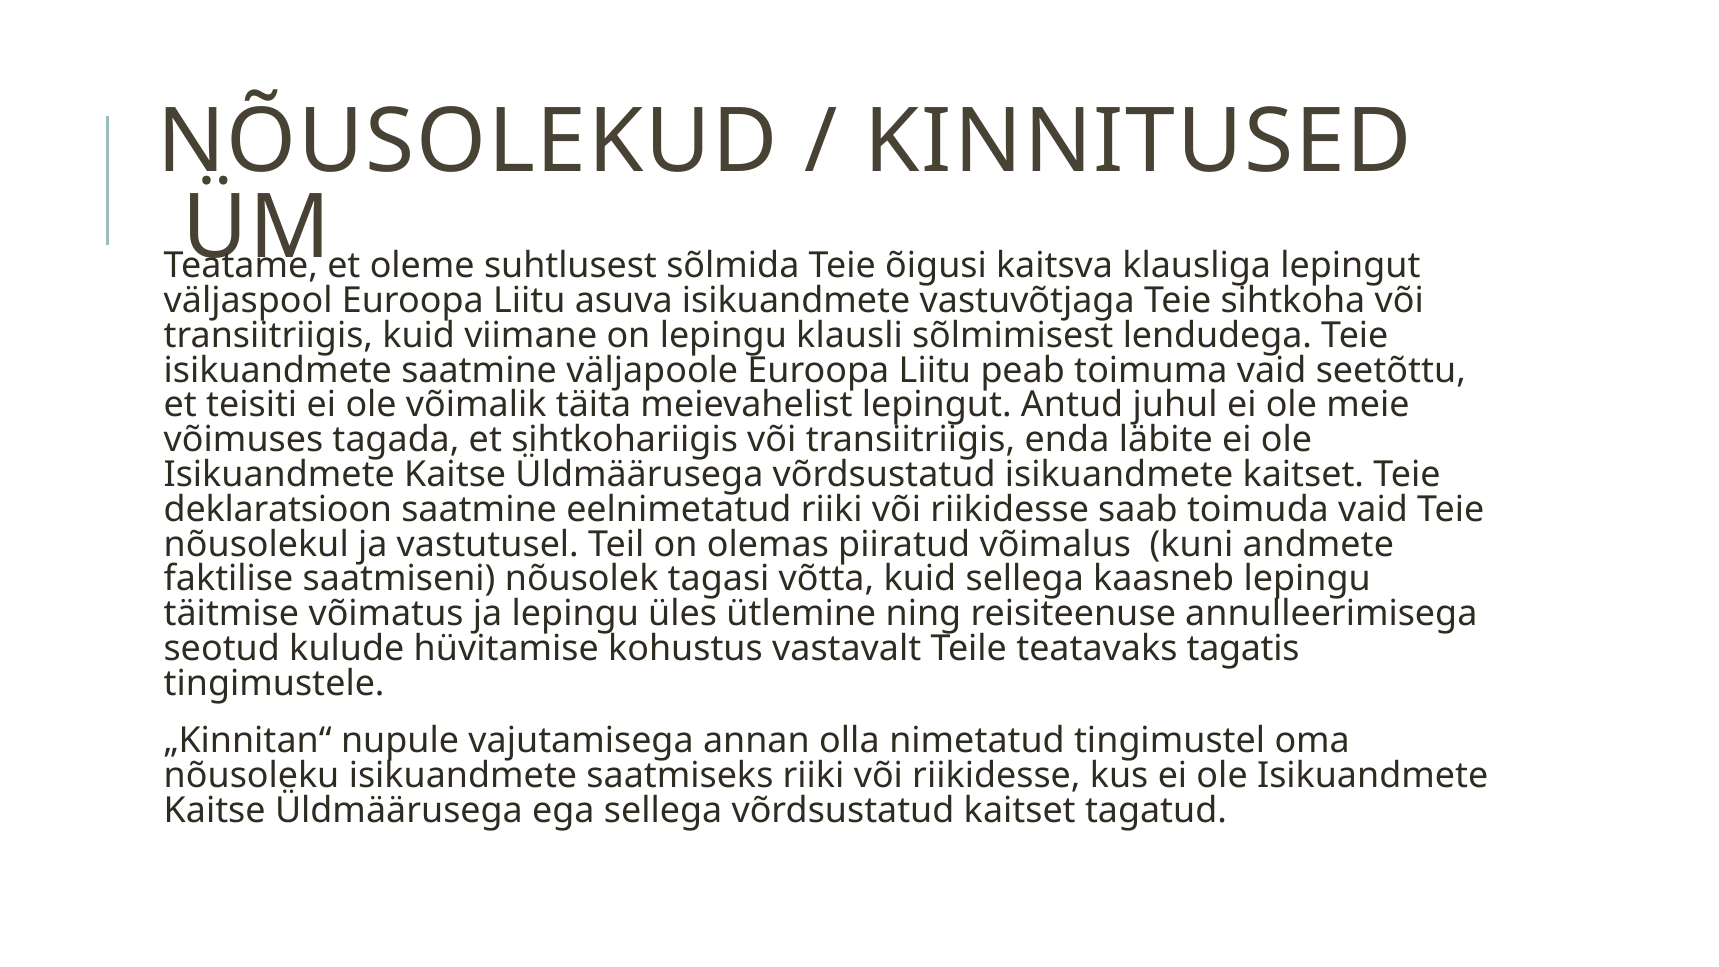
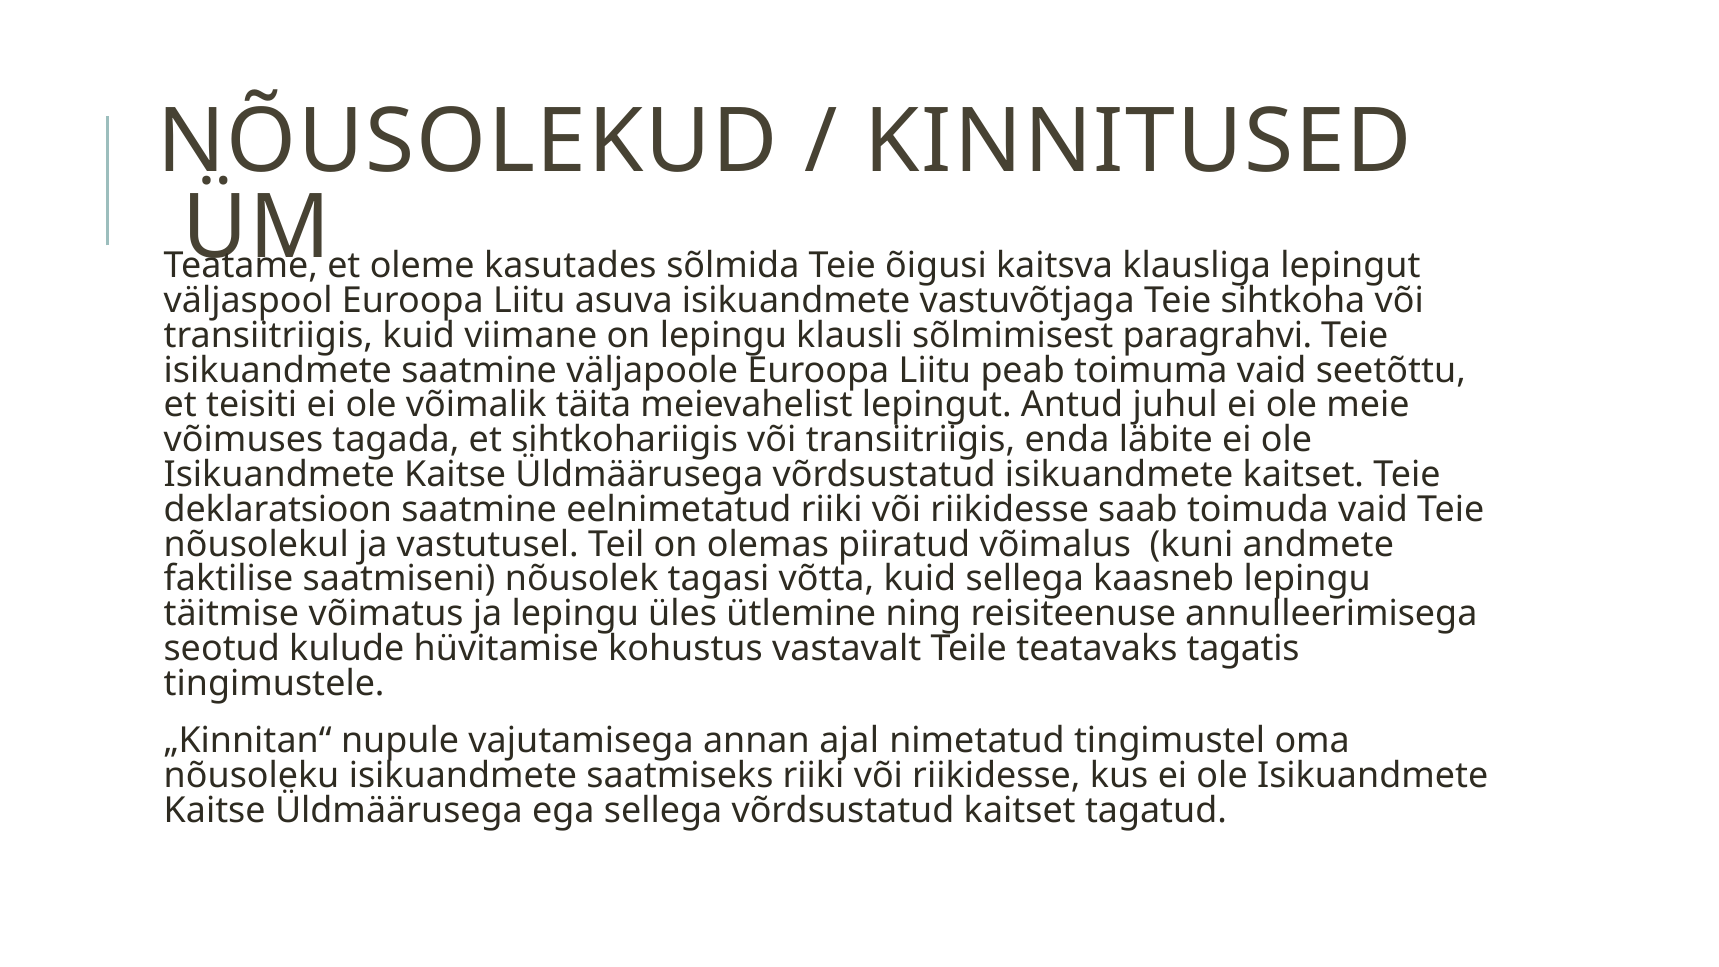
suhtlusest: suhtlusest -> kasutades
lendudega: lendudega -> paragrahvi
olla: olla -> ajal
